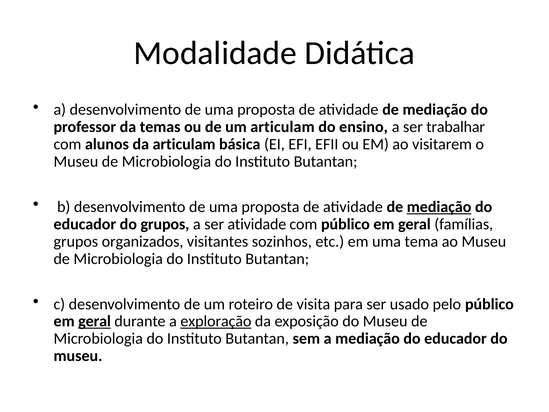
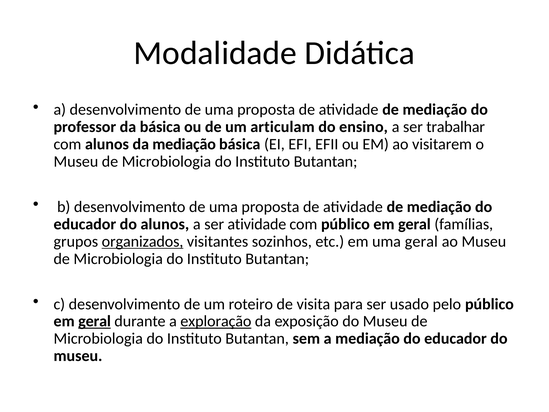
da temas: temas -> básica
da articulam: articulam -> mediação
mediação at (439, 207) underline: present -> none
do grupos: grupos -> alunos
organizados underline: none -> present
uma tema: tema -> geral
